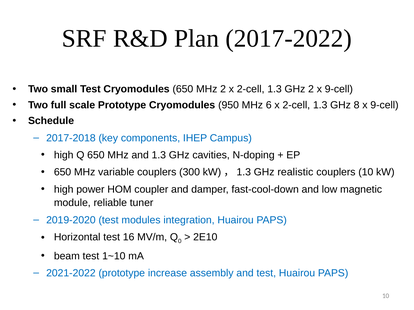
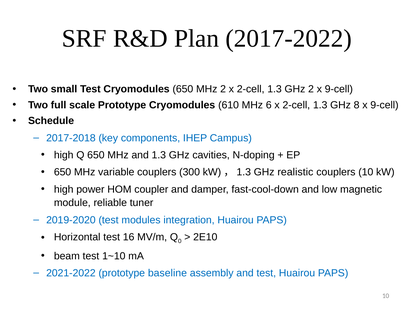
950: 950 -> 610
increase: increase -> baseline
